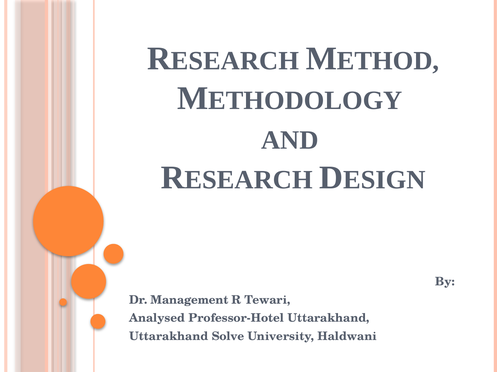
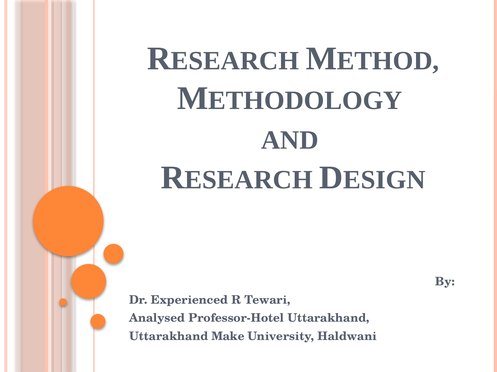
Management: Management -> Experienced
Solve: Solve -> Make
